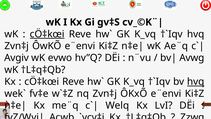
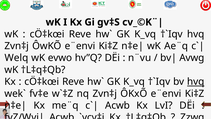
cÖ‡kœi at (47, 34) underline: present -> none
Avgiv: Avgiv -> Welq
Welq at (117, 105): Welq -> Acwb
